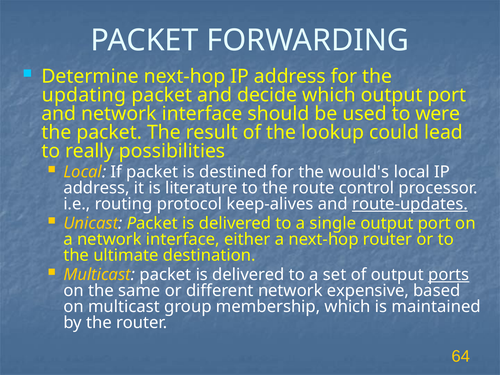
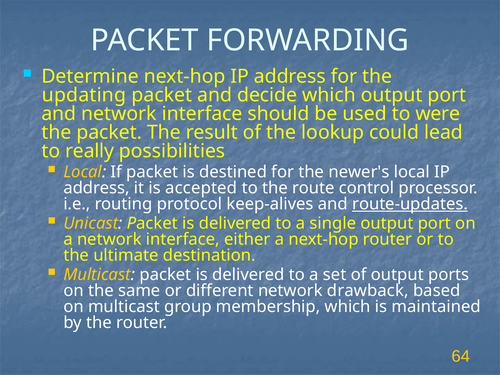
would's: would's -> newer's
literature: literature -> accepted
ports underline: present -> none
expensive: expensive -> drawback
